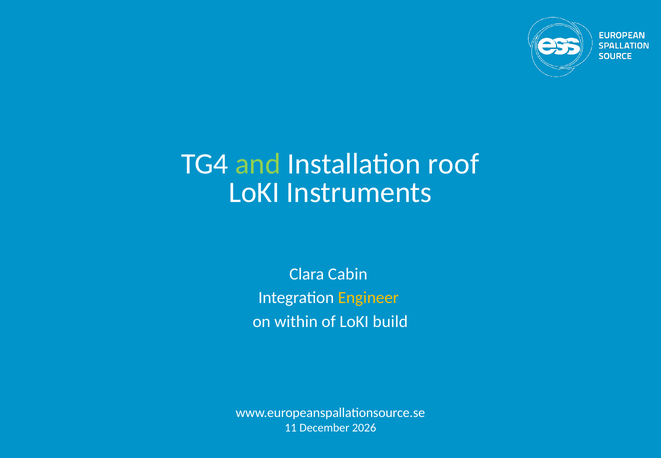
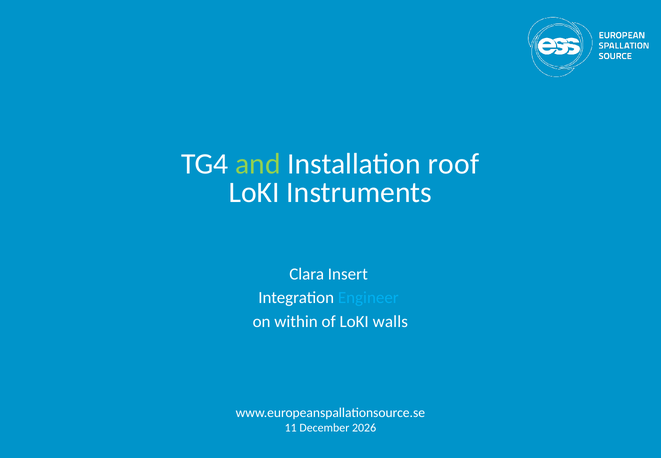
Cabin: Cabin -> Insert
Engineer colour: yellow -> light blue
build: build -> walls
